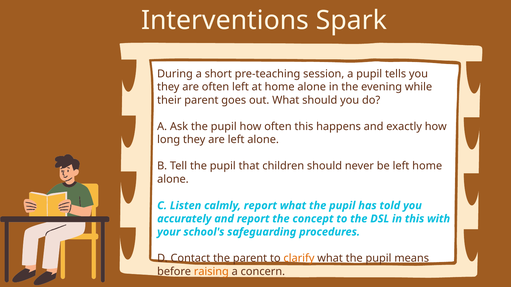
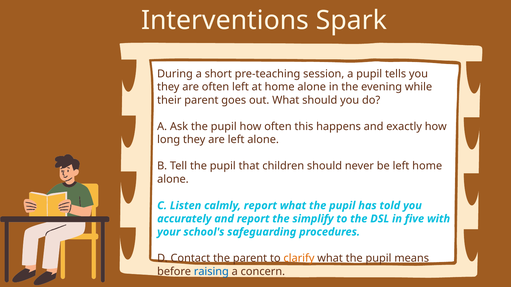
concept: concept -> simplify
in this: this -> five
raising colour: orange -> blue
